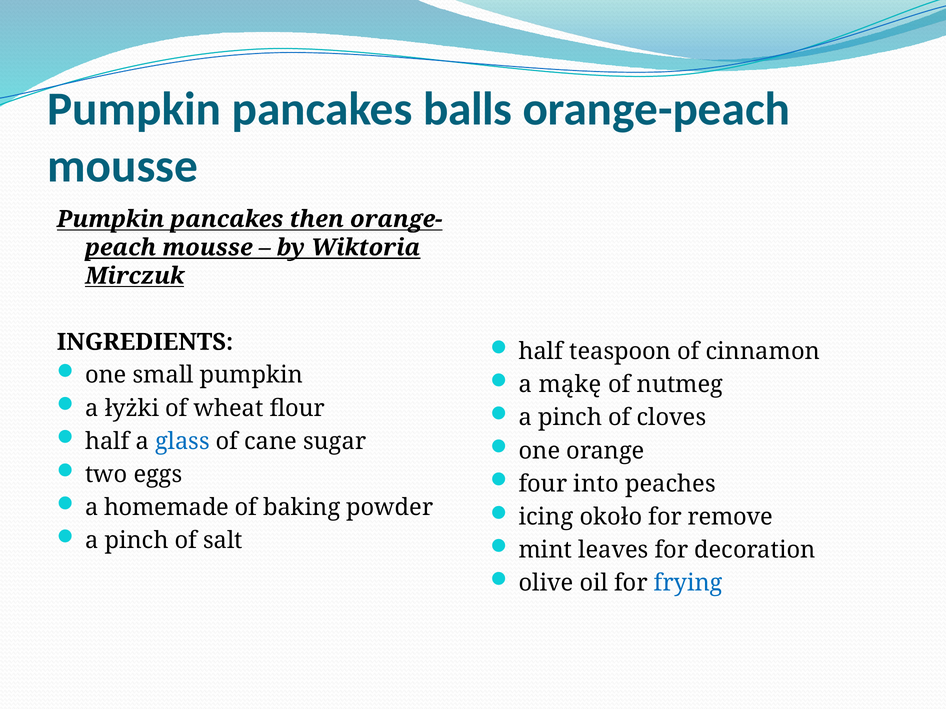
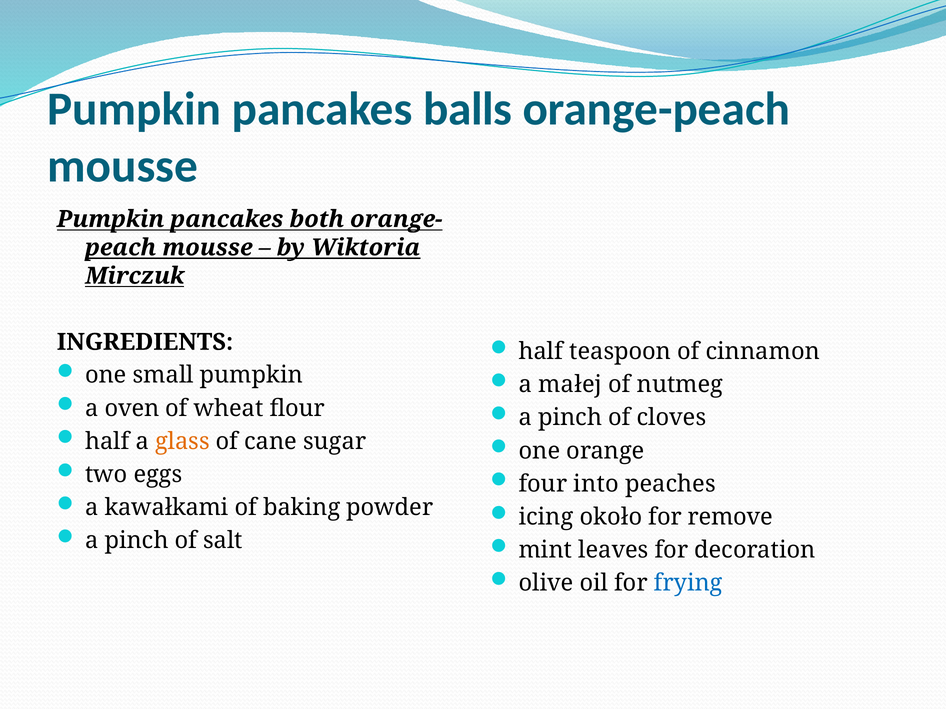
then: then -> both
mąkę: mąkę -> małej
łyżki: łyżki -> oven
glass colour: blue -> orange
homemade: homemade -> kawałkami
